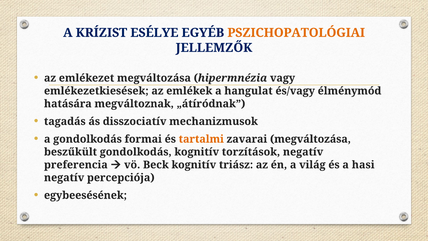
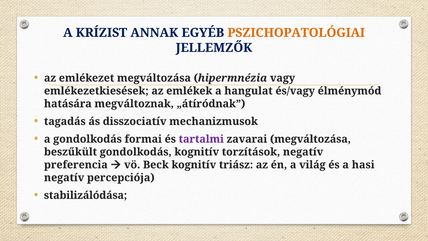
ESÉLYE: ESÉLYE -> ANNAK
tartalmi colour: orange -> purple
egybeesésének: egybeesésének -> stabilizálódása
